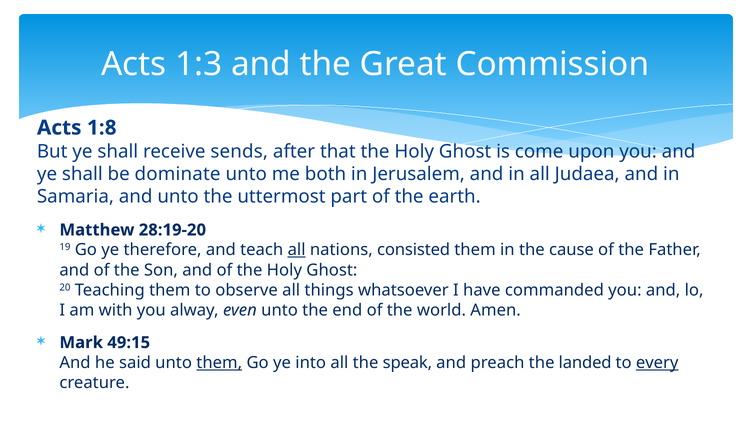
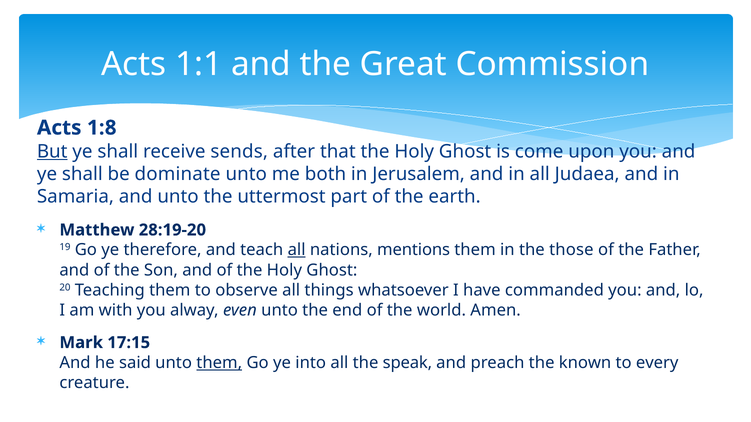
1:3: 1:3 -> 1:1
But underline: none -> present
consisted: consisted -> mentions
cause: cause -> those
49:15: 49:15 -> 17:15
landed: landed -> known
every underline: present -> none
